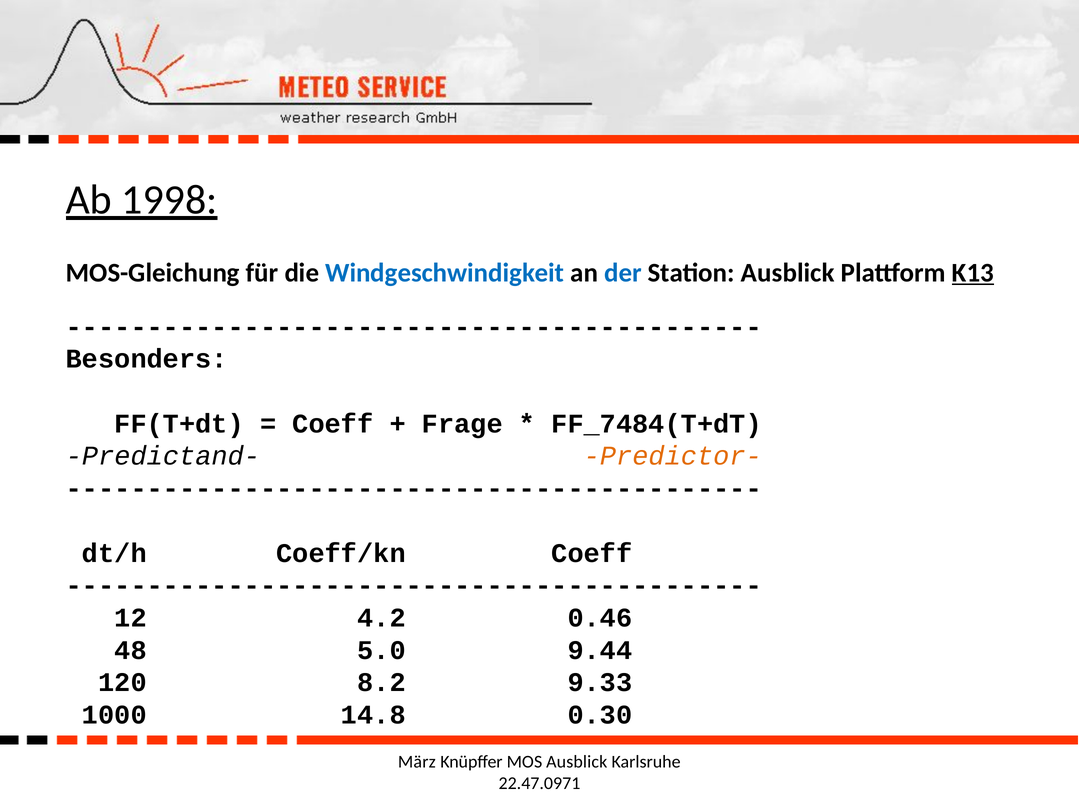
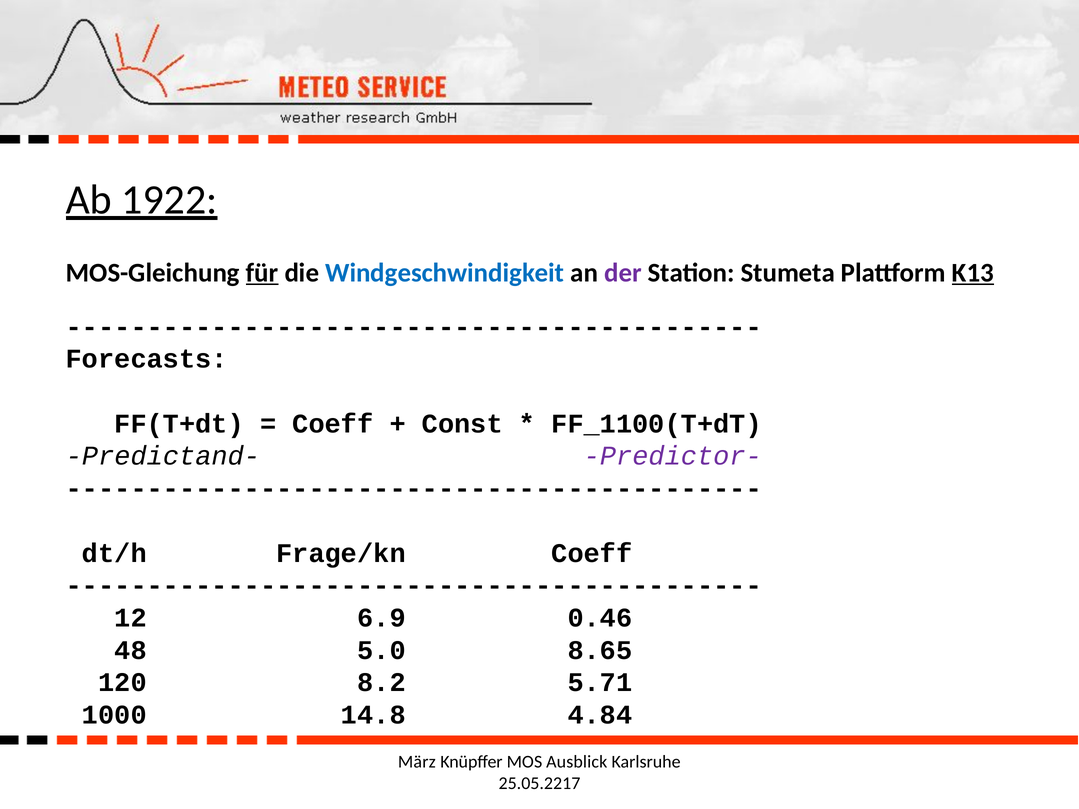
1998: 1998 -> 1922
für underline: none -> present
der colour: blue -> purple
Station Ausblick: Ausblick -> Stumeta
Besonders: Besonders -> Forecasts
Frage: Frage -> Const
FF_7484(T+dT: FF_7484(T+dT -> FF_1100(T+dT
Predictor- colour: orange -> purple
Coeff/kn: Coeff/kn -> Frage/kn
4.2: 4.2 -> 6.9
9.44: 9.44 -> 8.65
9.33: 9.33 -> 5.71
0.30: 0.30 -> 4.84
22.47.0971: 22.47.0971 -> 25.05.2217
